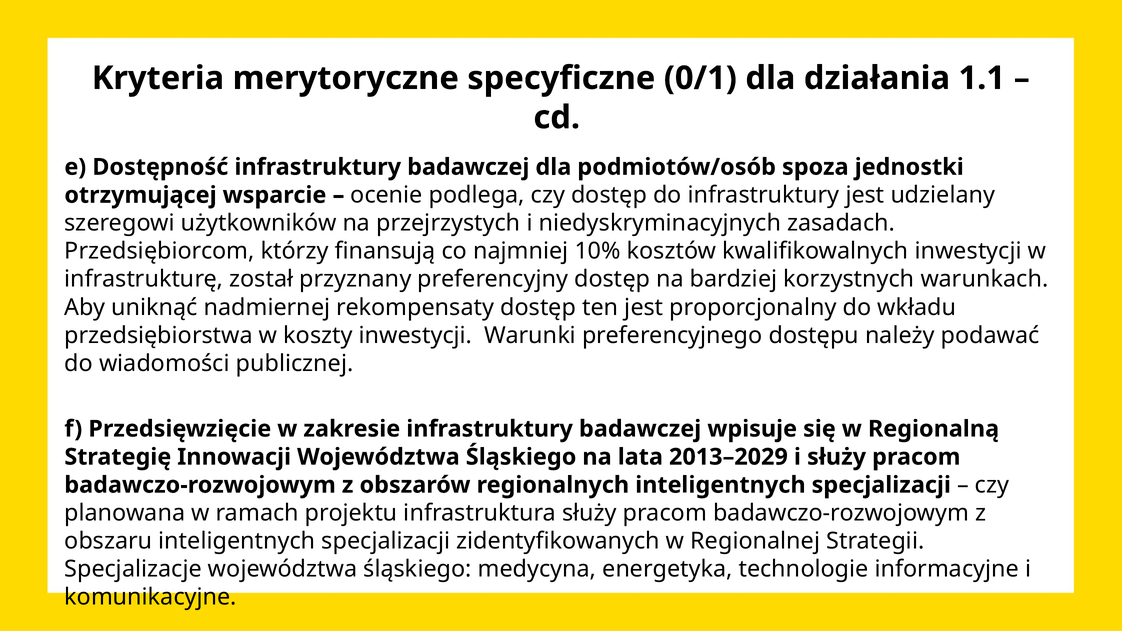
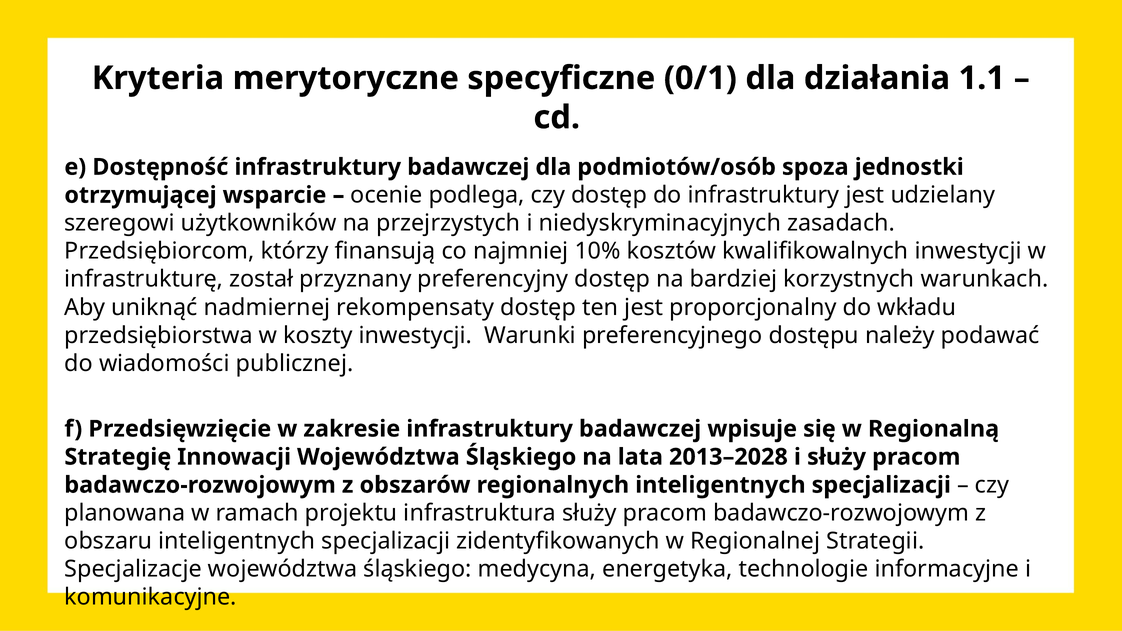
2013–2029: 2013–2029 -> 2013–2028
